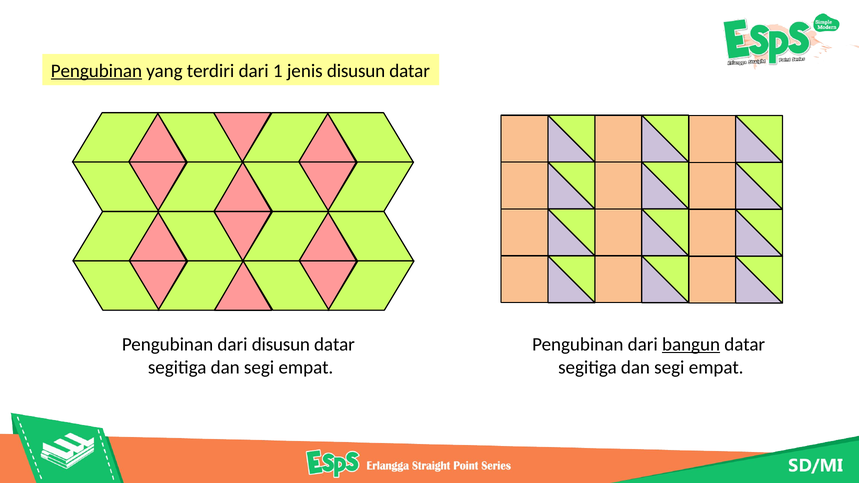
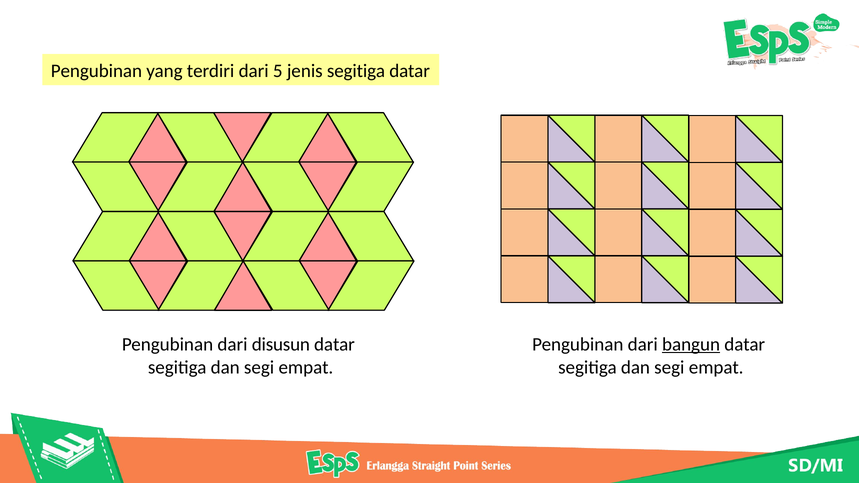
Pengubinan at (96, 71) underline: present -> none
1: 1 -> 5
jenis disusun: disusun -> segitiga
